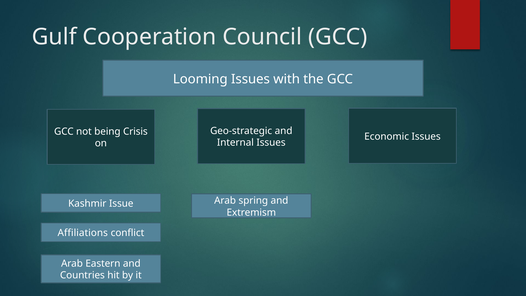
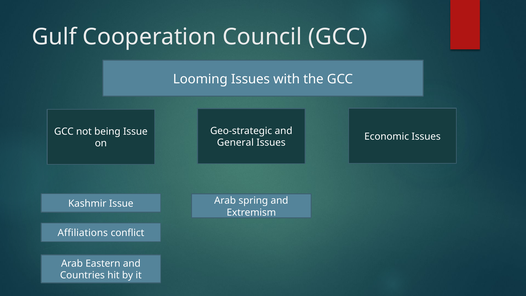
being Crisis: Crisis -> Issue
Internal: Internal -> General
